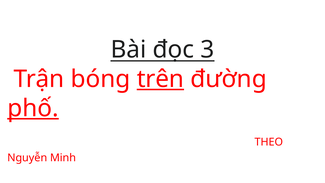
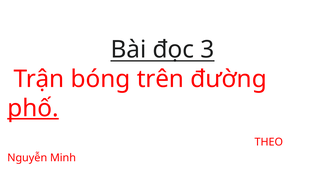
trên underline: present -> none
